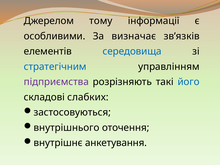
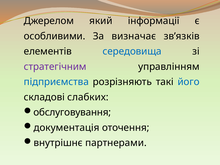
тому: тому -> який
стратегічним colour: blue -> purple
підприємства colour: purple -> blue
застосовуються: застосовуються -> обслуговування
внутрішнього: внутрішнього -> документація
анкетування: анкетування -> партнерами
